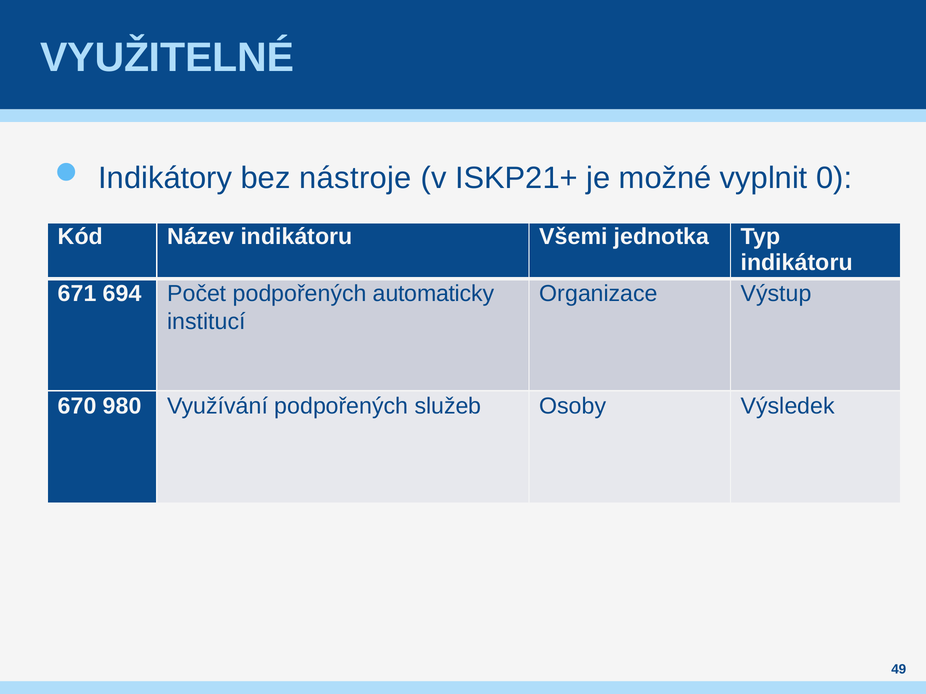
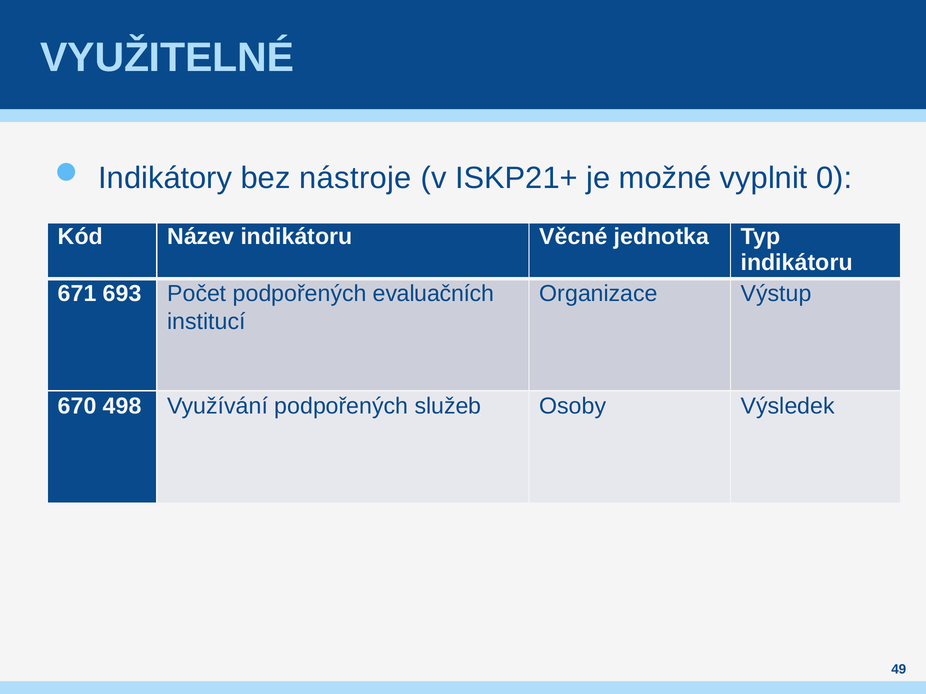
Všemi: Všemi -> Věcné
694: 694 -> 693
automaticky: automaticky -> evaluačních
980: 980 -> 498
